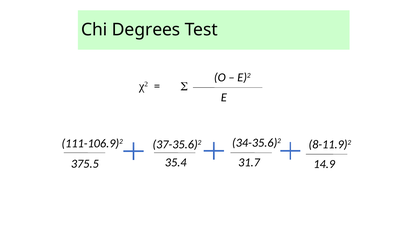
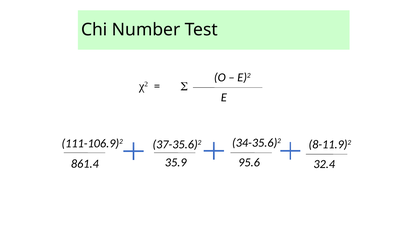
Degrees: Degrees -> Number
35.4: 35.4 -> 35.9
31.7: 31.7 -> 95.6
375.5: 375.5 -> 861.4
14.9: 14.9 -> 32.4
